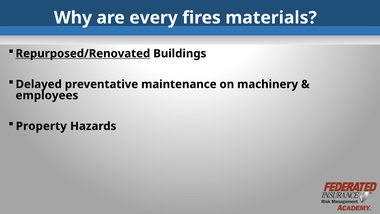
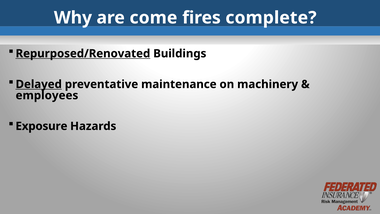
every: every -> come
materials: materials -> complete
Delayed underline: none -> present
Property: Property -> Exposure
